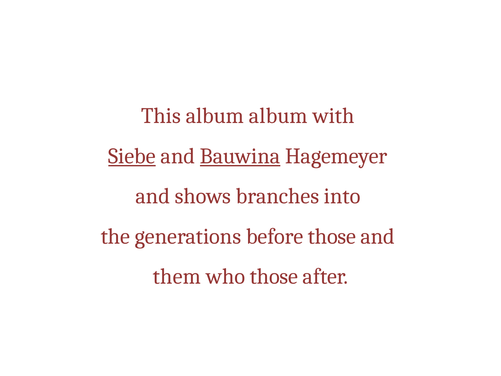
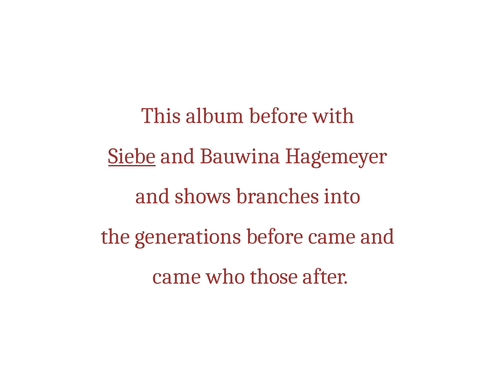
album album: album -> before
Bauwina underline: present -> none
before those: those -> came
them at (177, 276): them -> came
